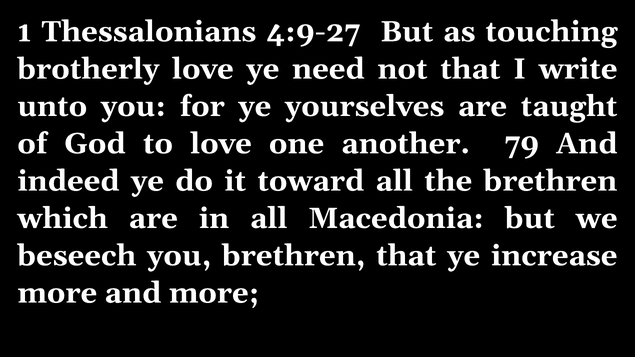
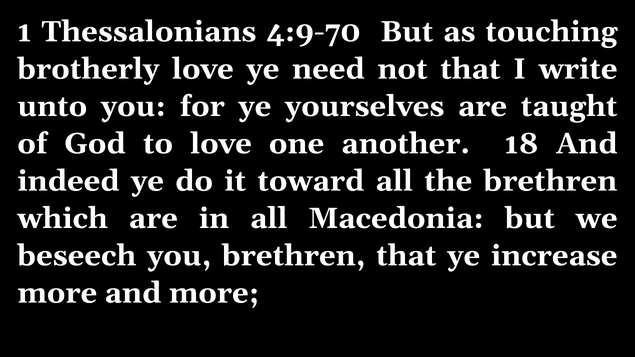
4:9-27: 4:9-27 -> 4:9-70
79: 79 -> 18
